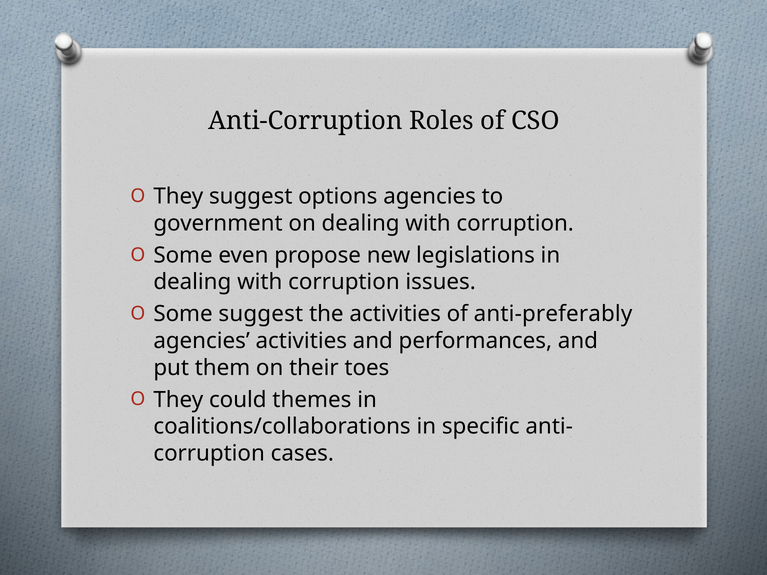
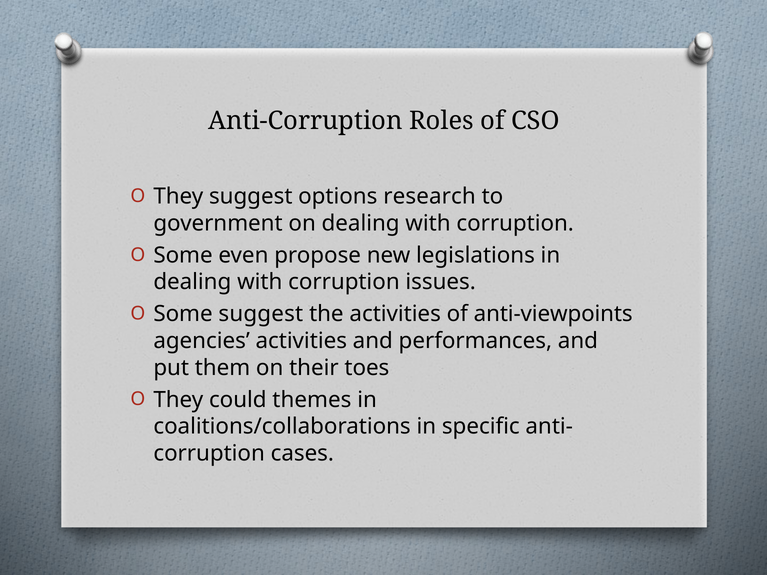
options agencies: agencies -> research
anti-preferably: anti-preferably -> anti-viewpoints
